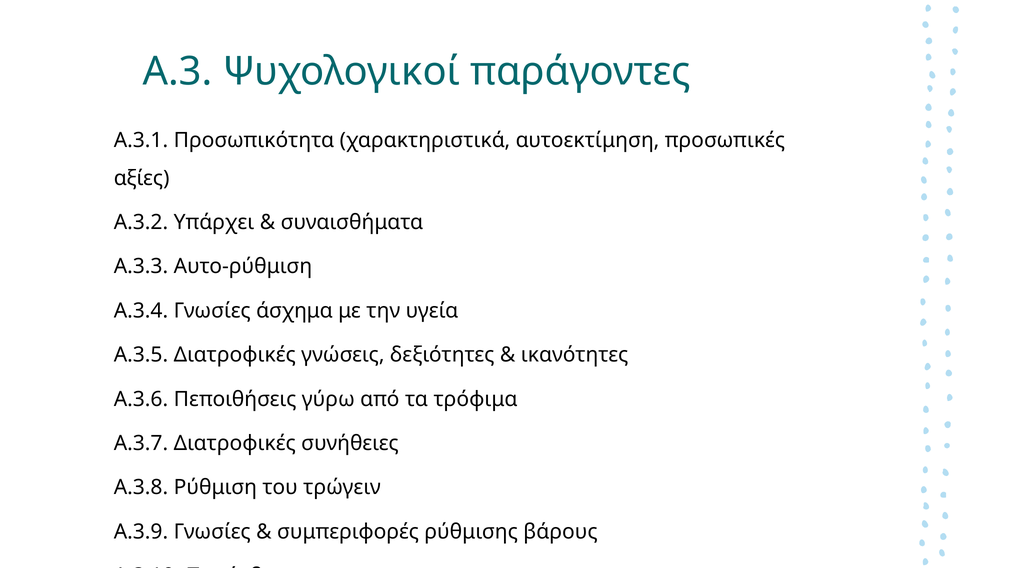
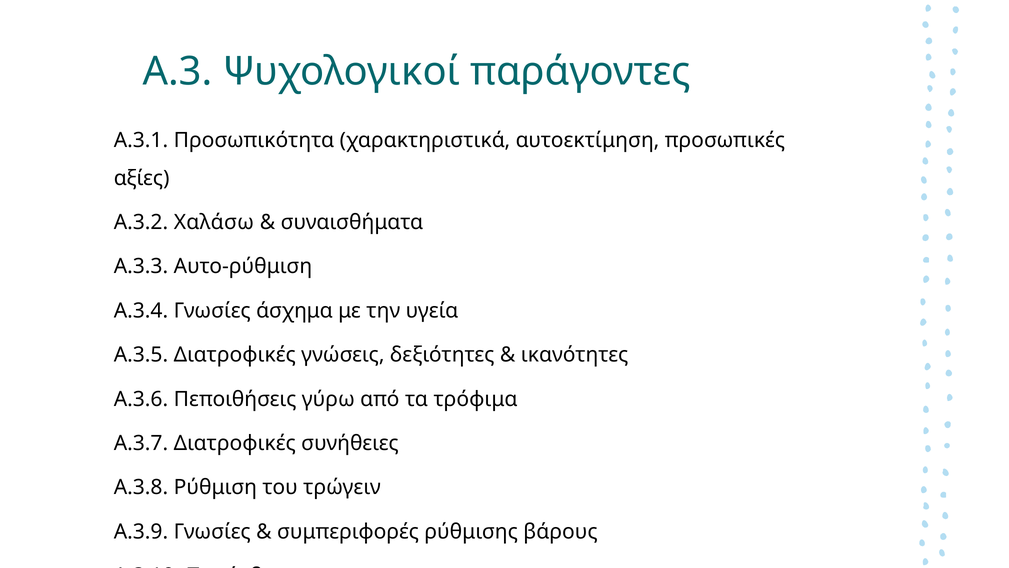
Υπάρχει: Υπάρχει -> Χαλάσω
